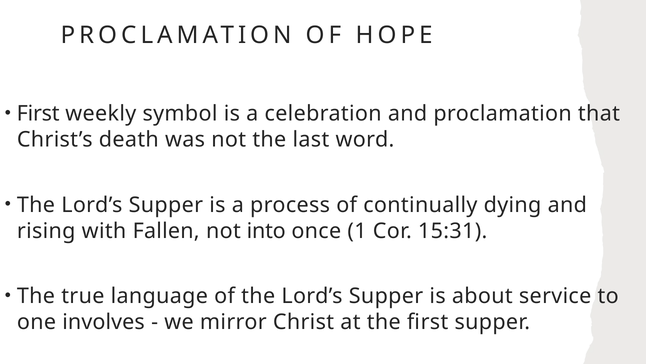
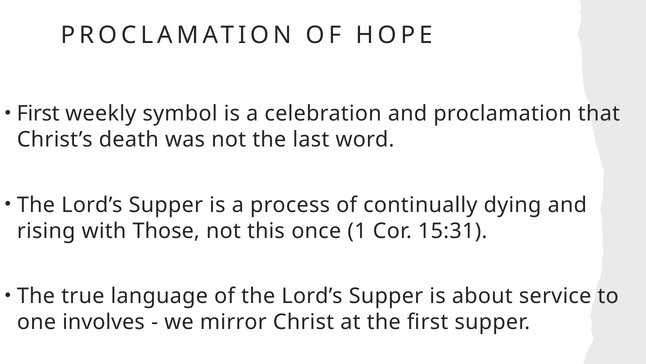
Fallen: Fallen -> Those
into: into -> this
